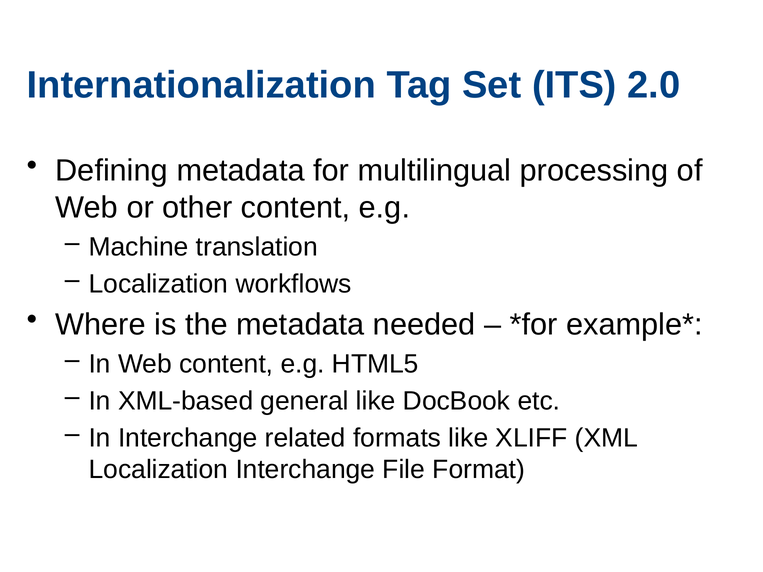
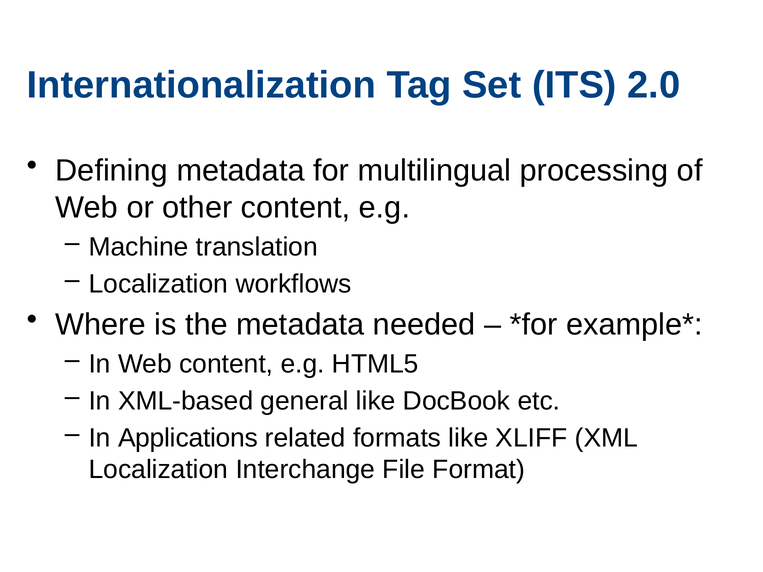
In Interchange: Interchange -> Applications
